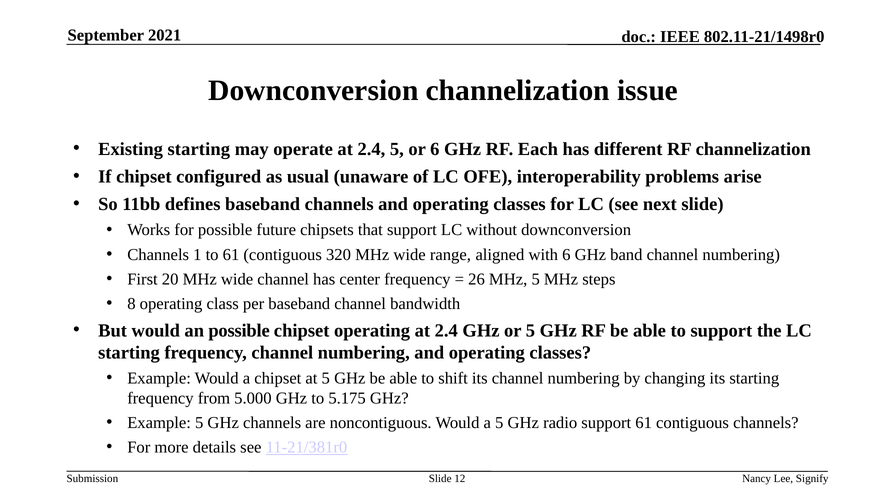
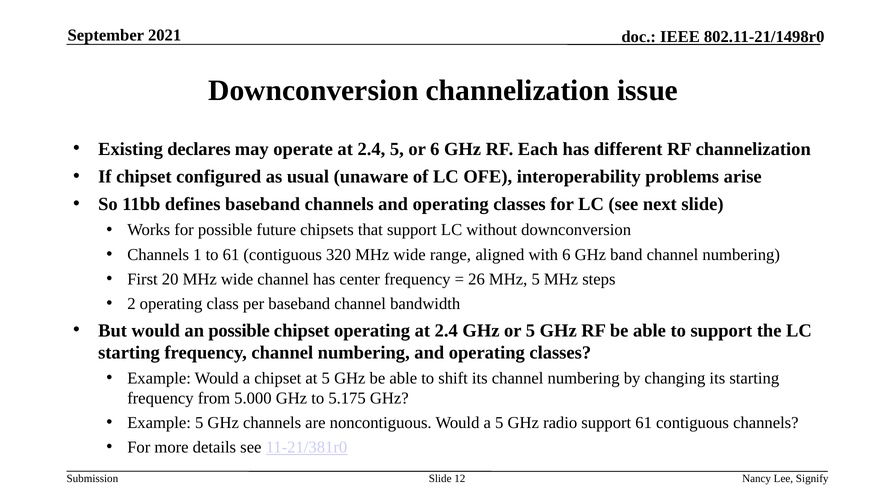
Existing starting: starting -> declares
8: 8 -> 2
